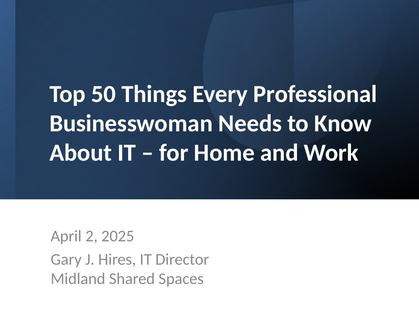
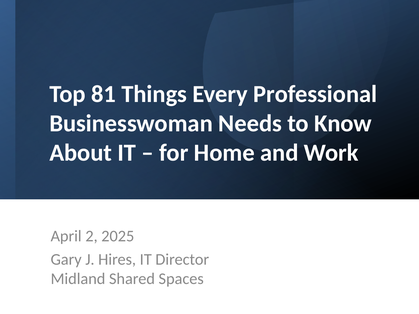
50: 50 -> 81
